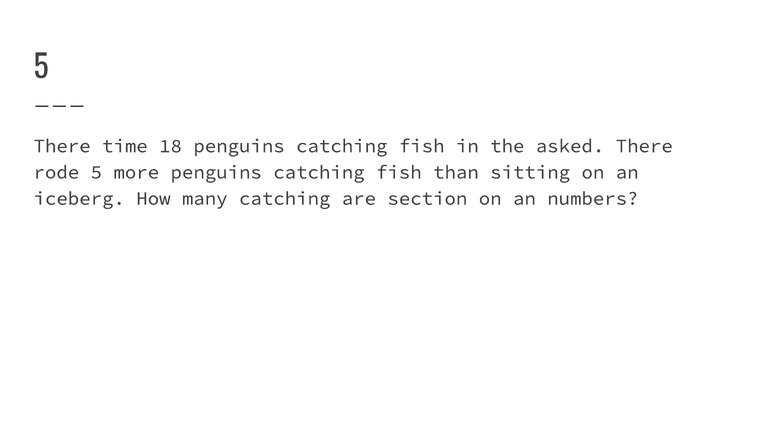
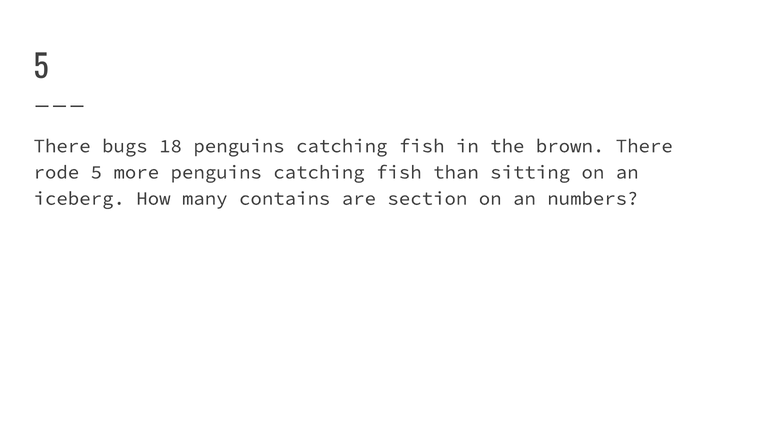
time: time -> bugs
asked: asked -> brown
many catching: catching -> contains
